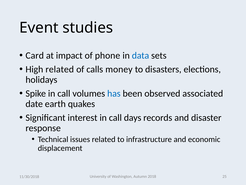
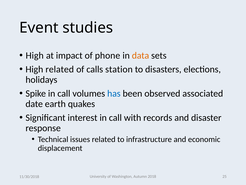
Card at (35, 55): Card -> High
data colour: blue -> orange
money: money -> station
days: days -> with
